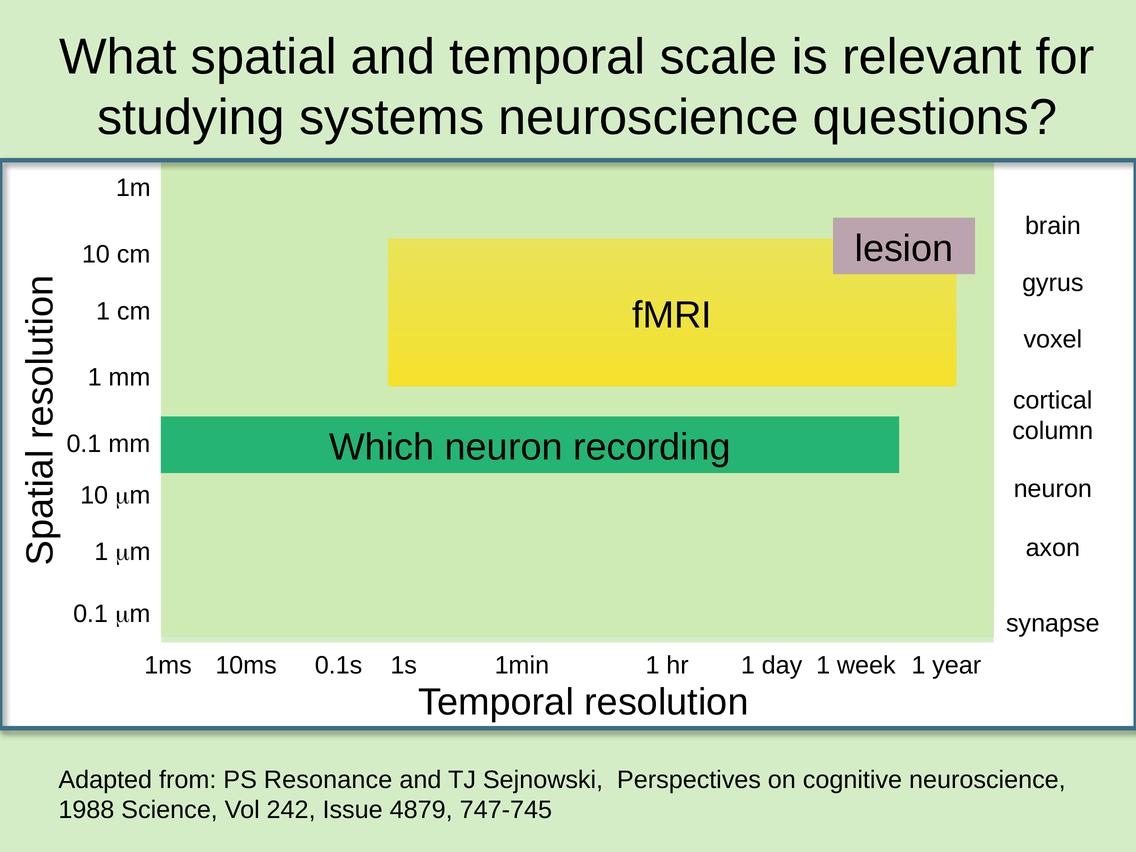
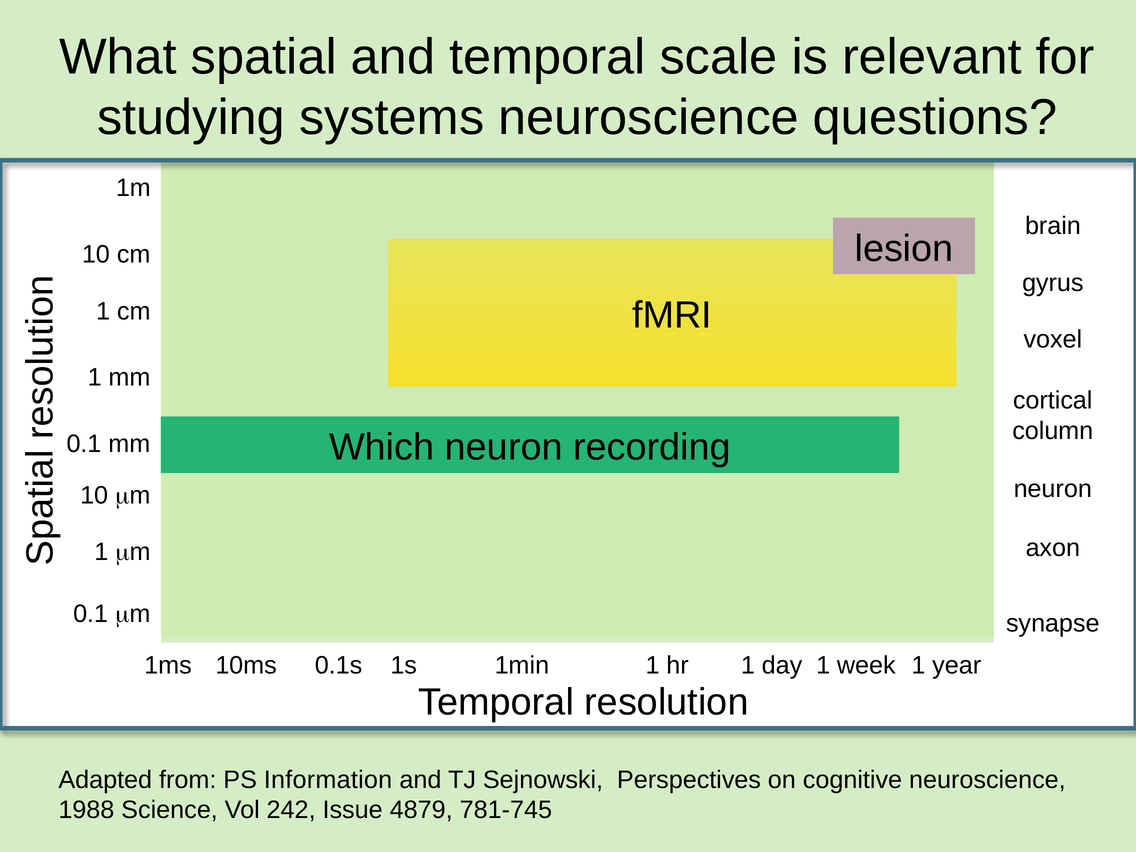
Resonance: Resonance -> Information
747-745: 747-745 -> 781-745
